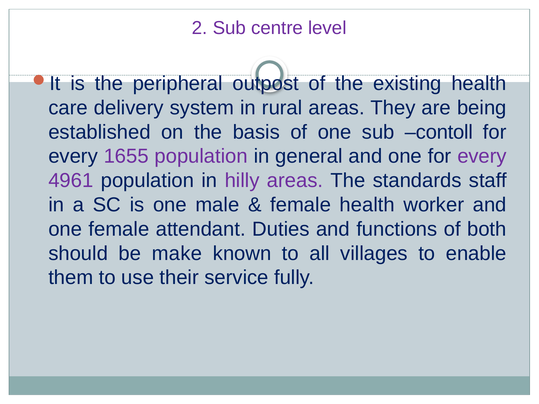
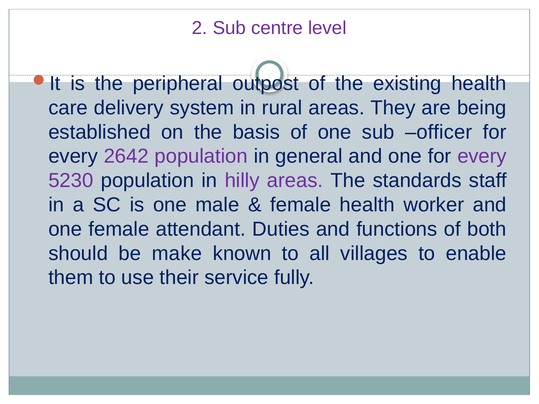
contoll: contoll -> officer
1655: 1655 -> 2642
4961: 4961 -> 5230
